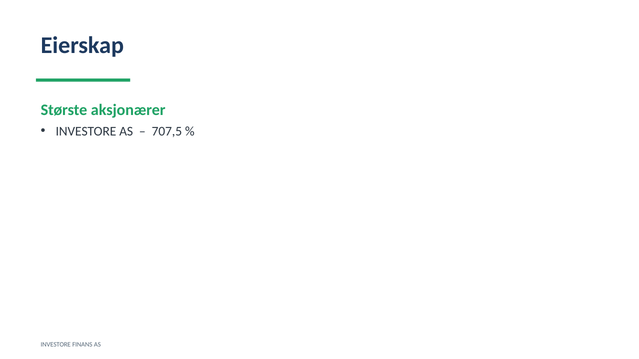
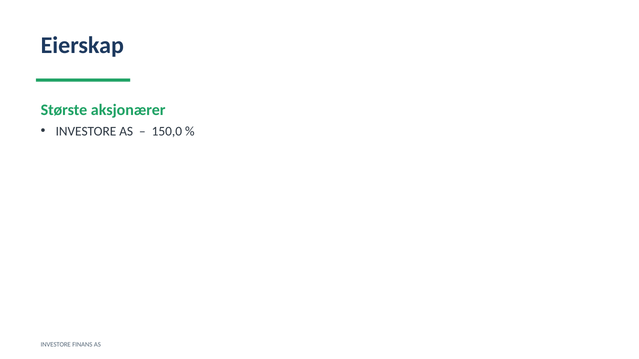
707,5: 707,5 -> 150,0
